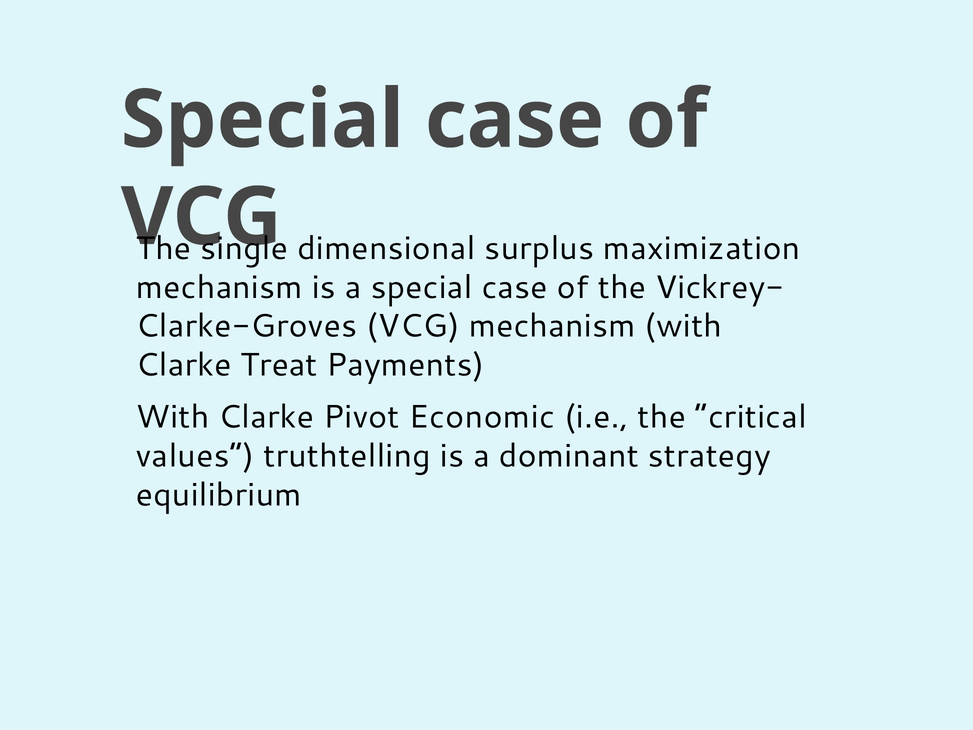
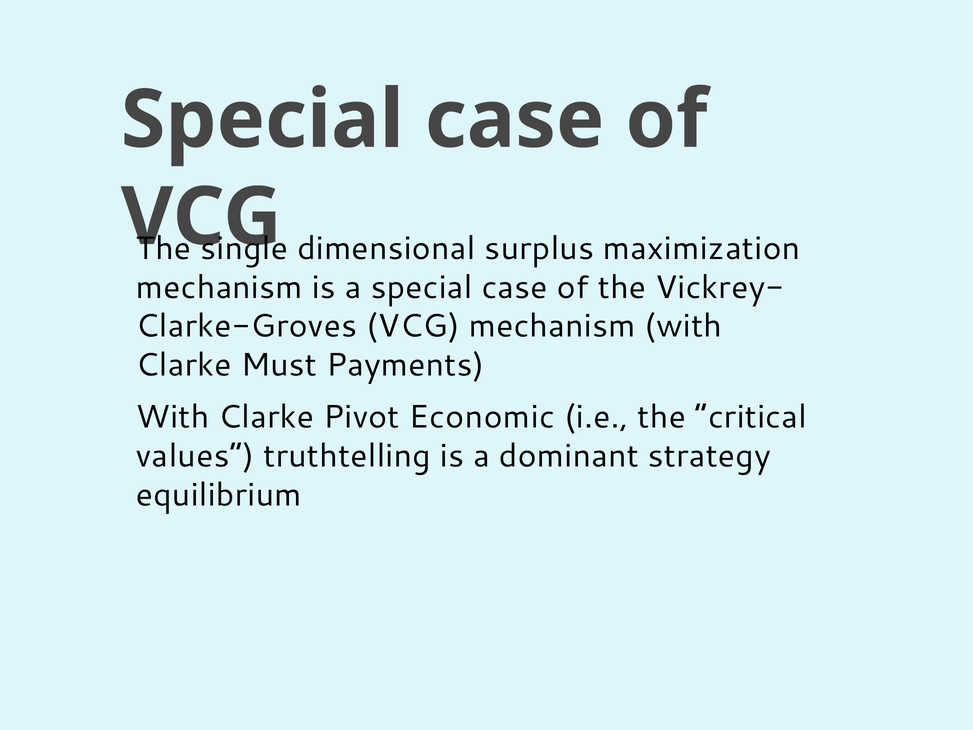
Treat: Treat -> Must
